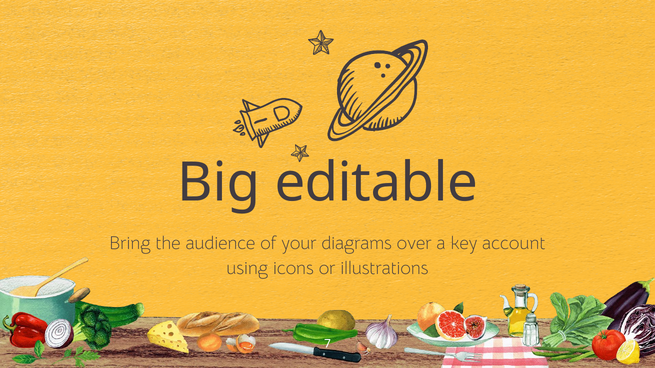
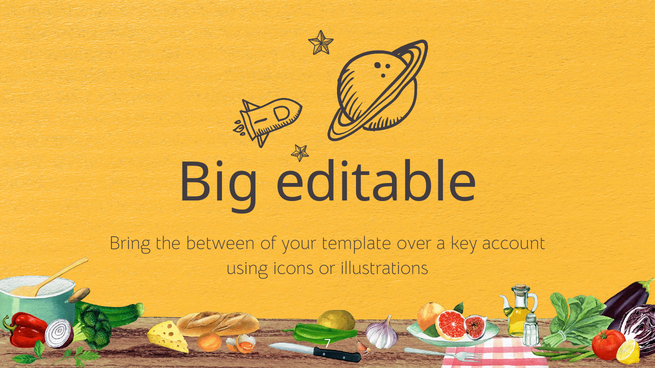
audience: audience -> between
diagrams: diagrams -> template
